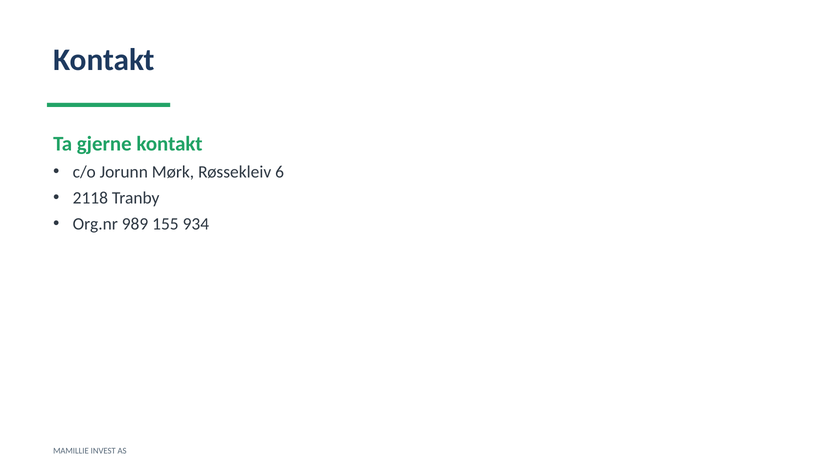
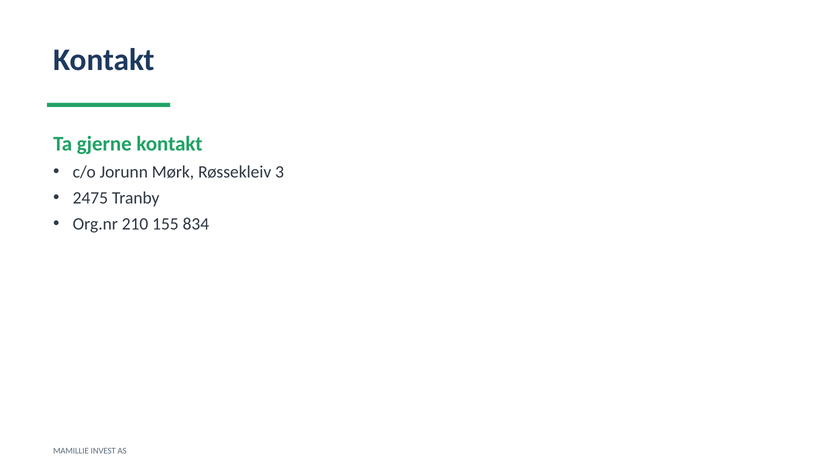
6: 6 -> 3
2118: 2118 -> 2475
989: 989 -> 210
934: 934 -> 834
